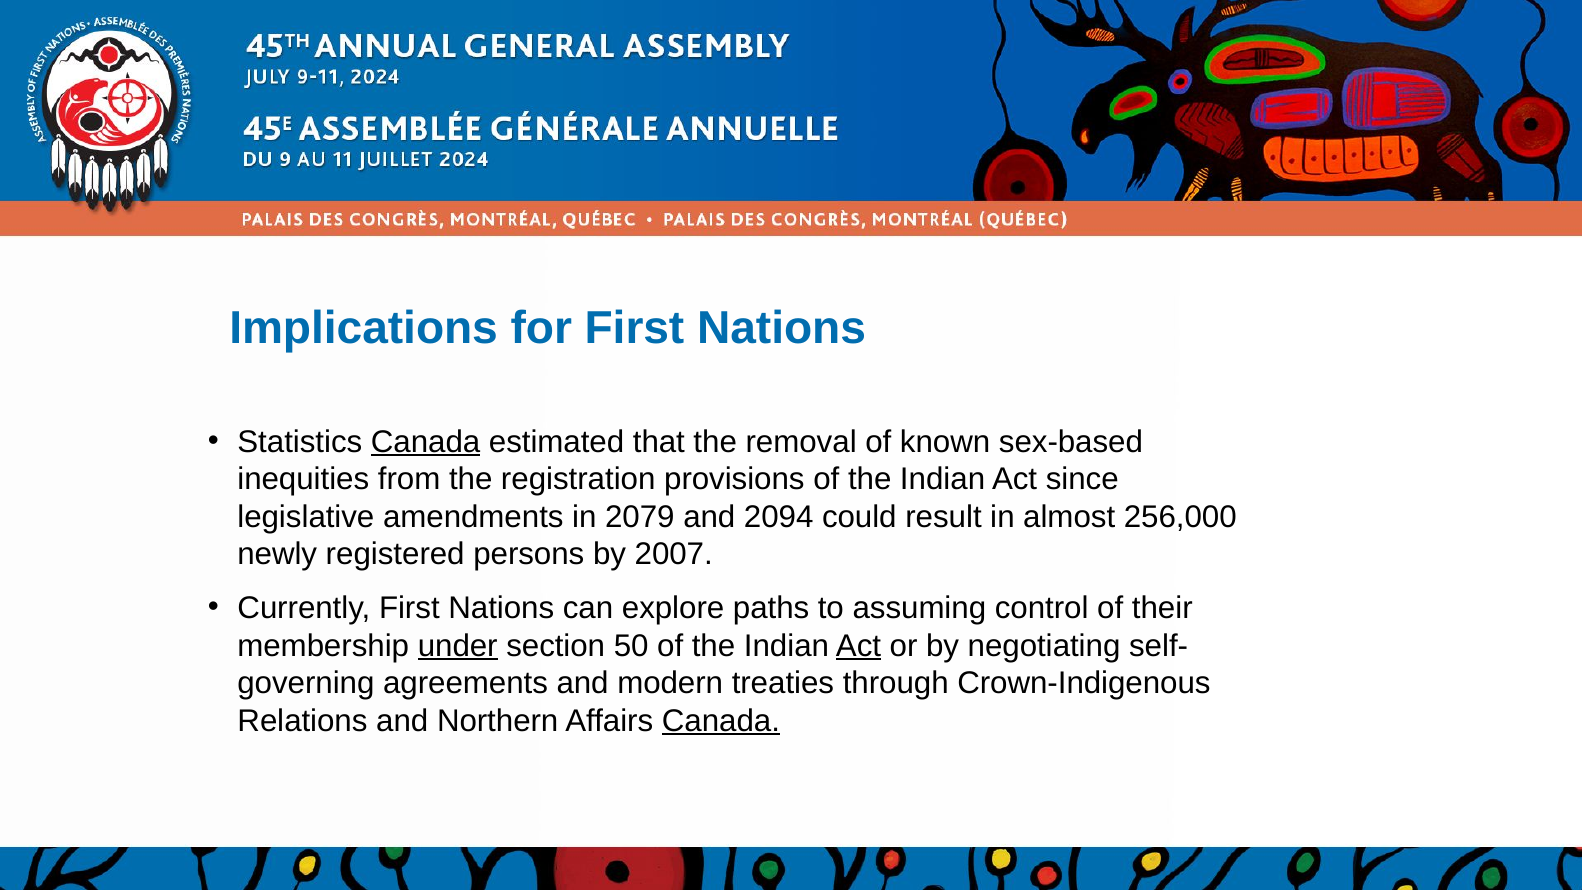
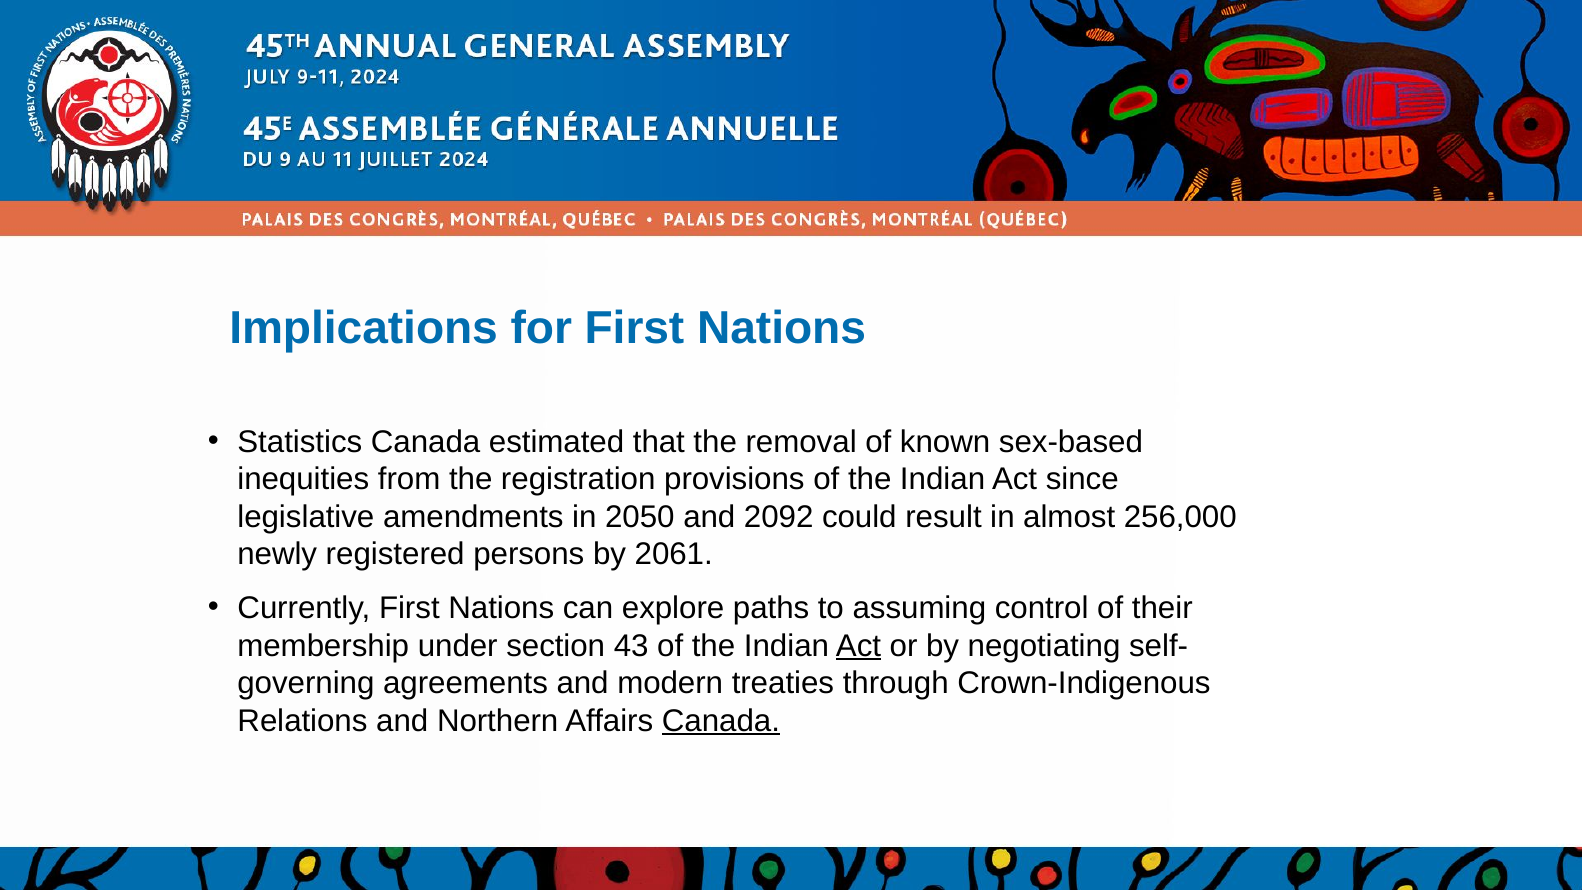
Canada at (426, 442) underline: present -> none
2079: 2079 -> 2050
2094: 2094 -> 2092
2007: 2007 -> 2061
under underline: present -> none
50: 50 -> 43
